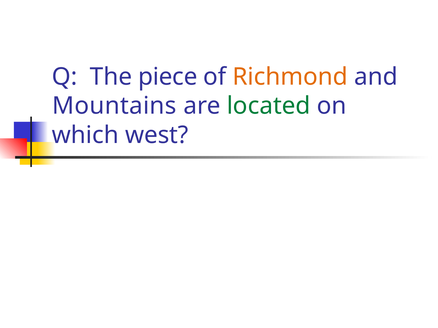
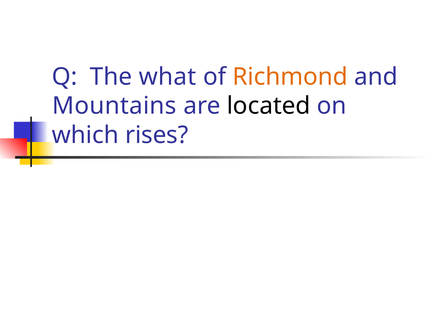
piece: piece -> what
located colour: green -> black
west: west -> rises
